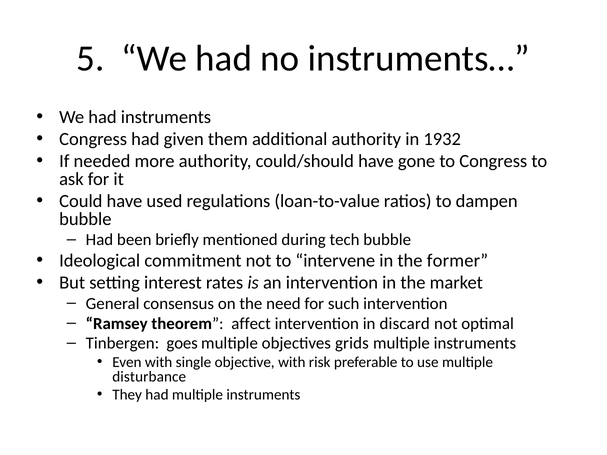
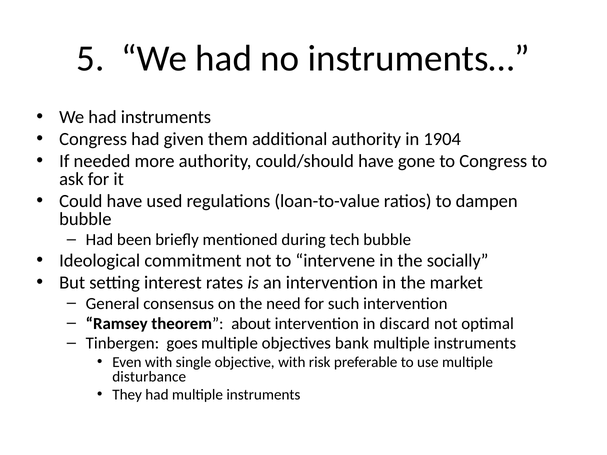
1932: 1932 -> 1904
former: former -> socially
affect: affect -> about
grids: grids -> bank
